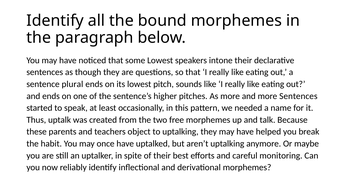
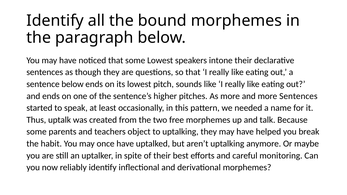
sentence plural: plural -> below
these at (37, 132): these -> some
